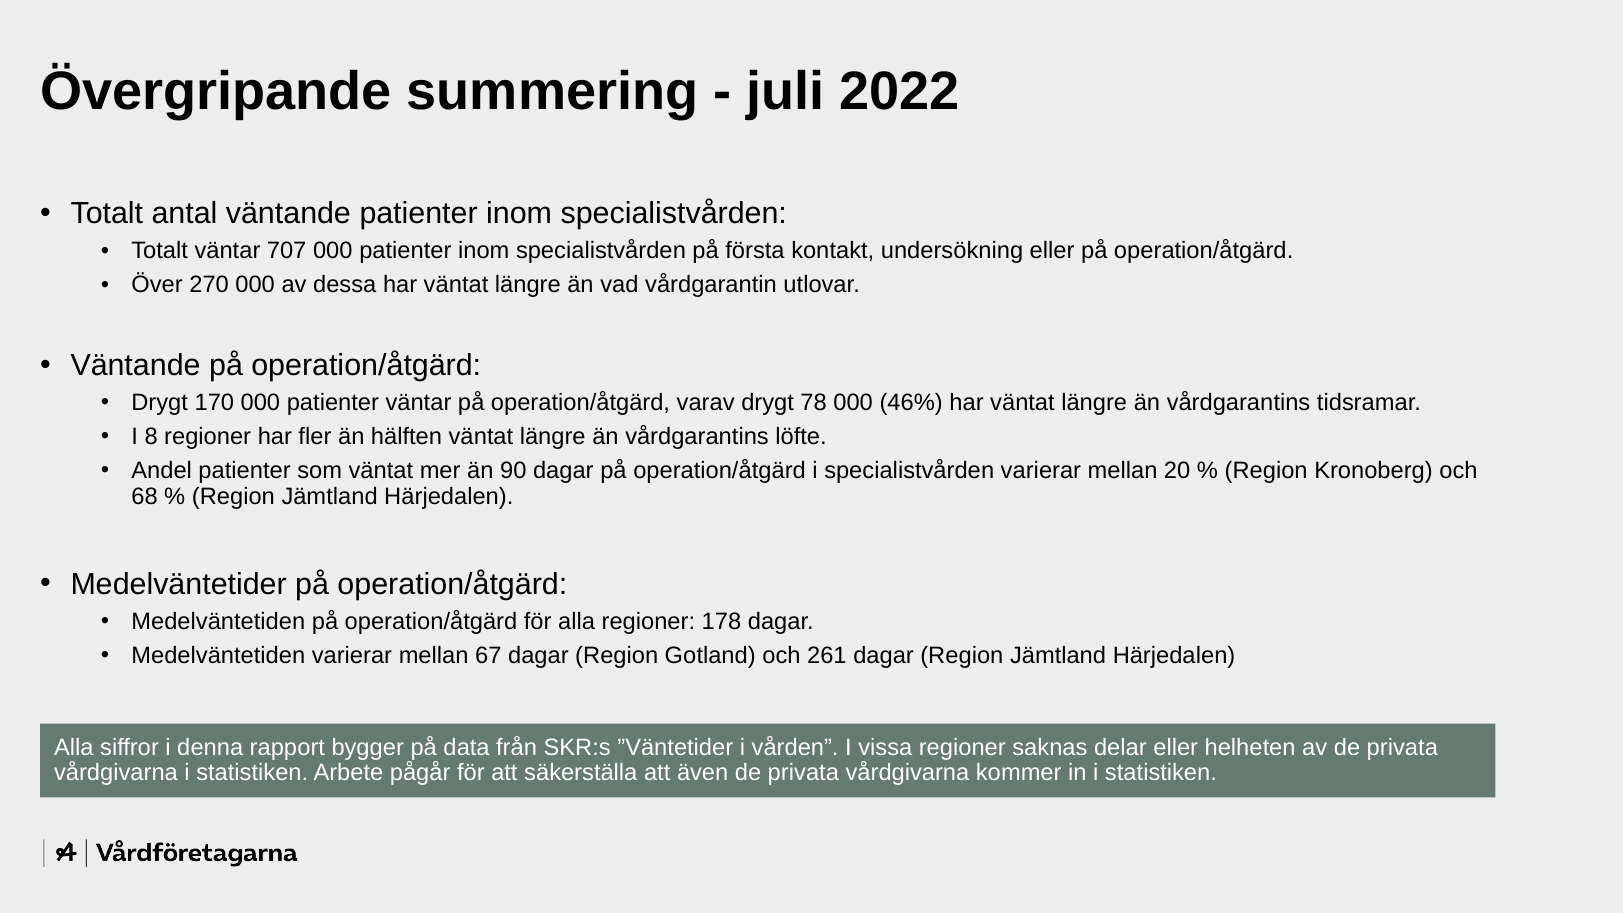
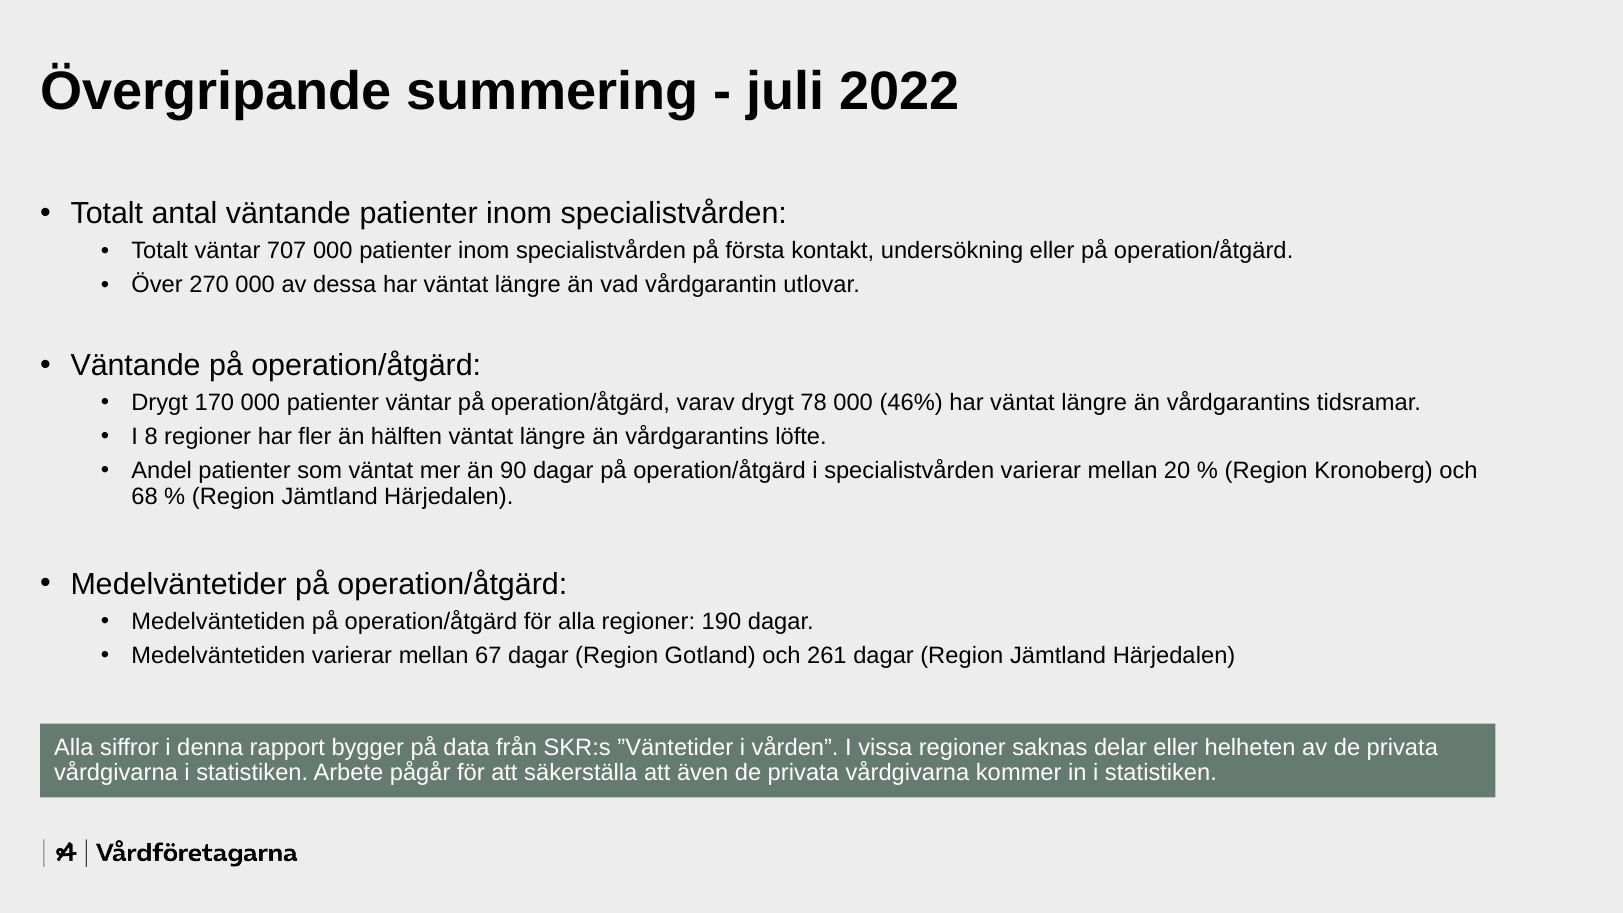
178: 178 -> 190
